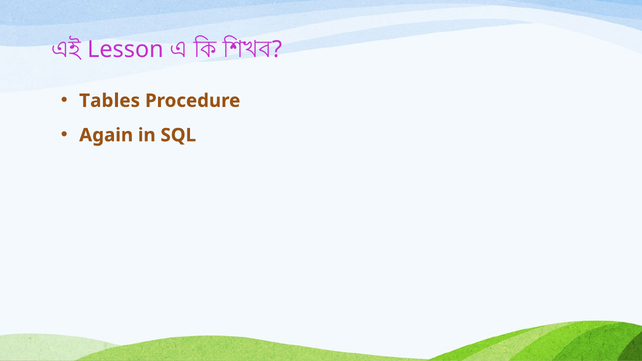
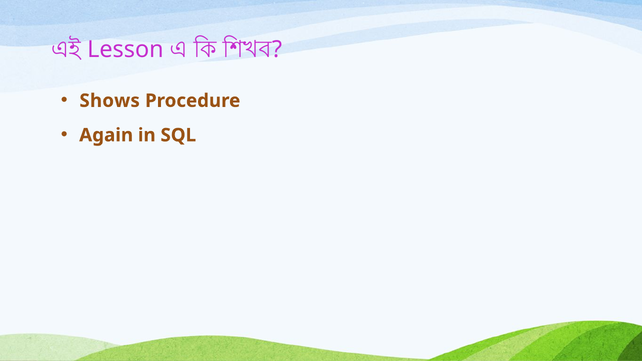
Tables: Tables -> Shows
